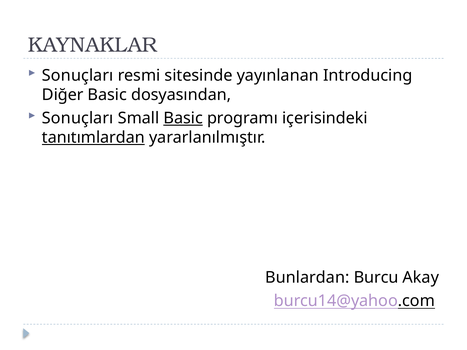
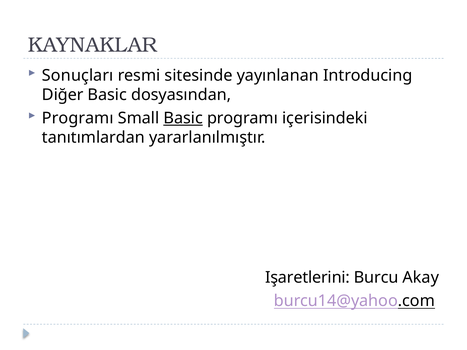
Sonuçları at (78, 118): Sonuçları -> Programı
tanıtımlardan underline: present -> none
Bunlardan: Bunlardan -> Işaretlerini
